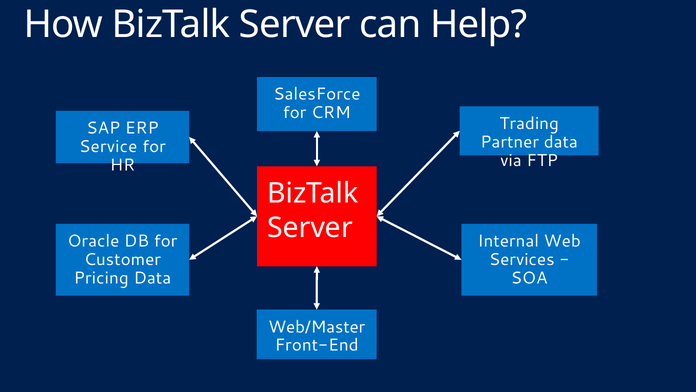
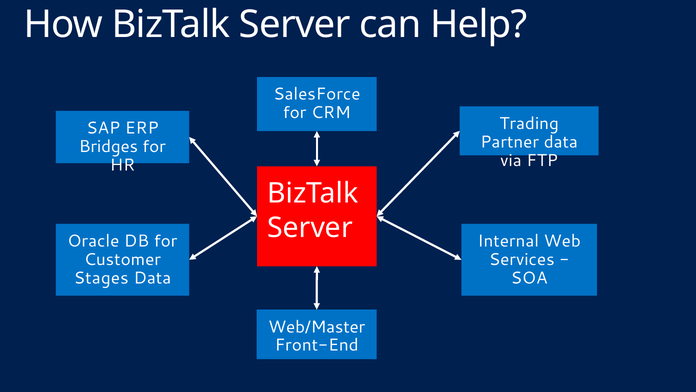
Service: Service -> Bridges
Pricing: Pricing -> Stages
